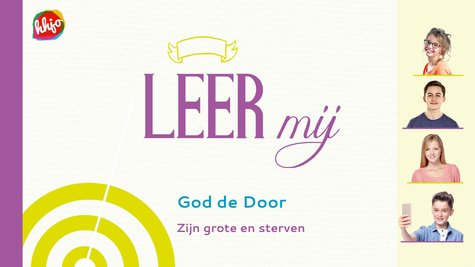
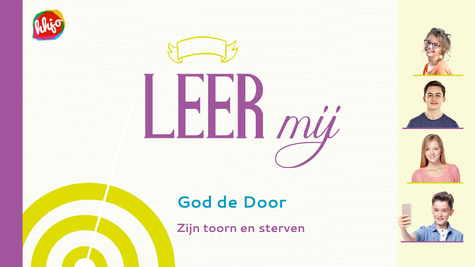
grote: grote -> toorn
